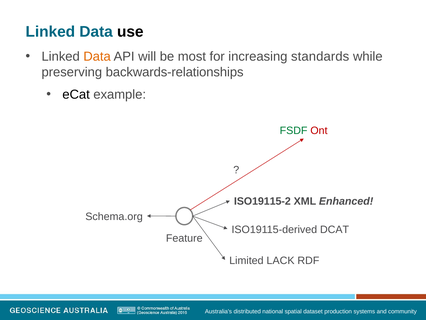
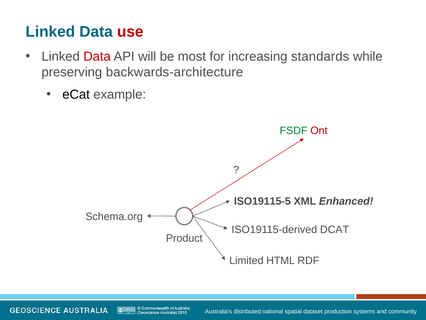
use colour: black -> red
Data at (97, 57) colour: orange -> red
backwards-relationships: backwards-relationships -> backwards-architecture
ISO19115-2: ISO19115-2 -> ISO19115-5
Feature: Feature -> Product
LACK: LACK -> HTML
